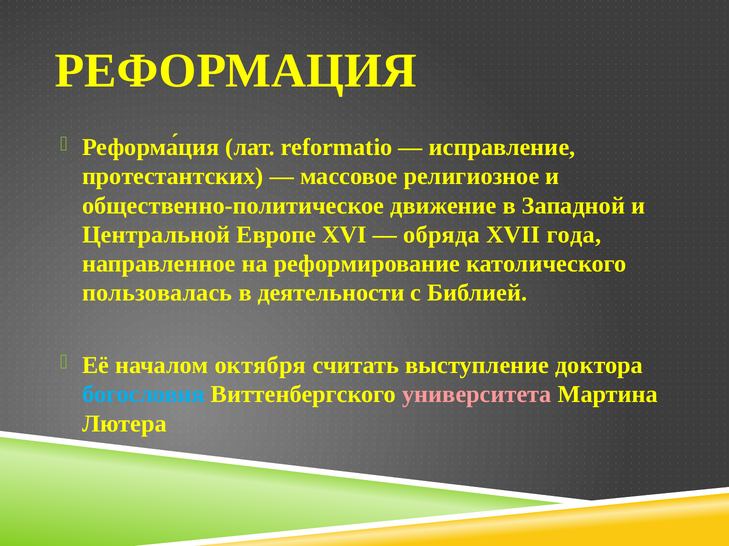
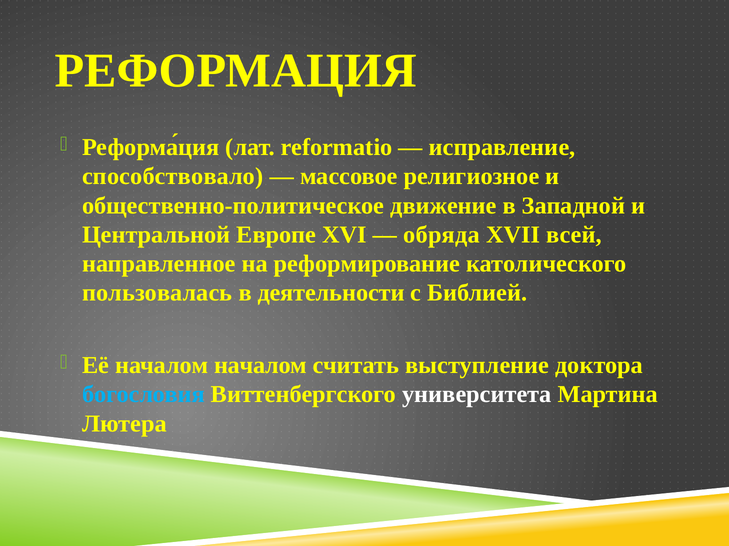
протестантских: протестантских -> способствовало
года: года -> всей
началом октября: октября -> началом
университета colour: pink -> white
